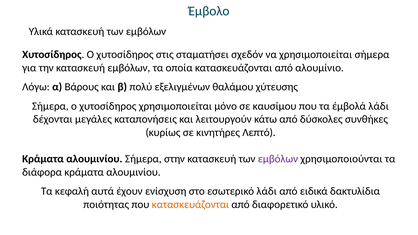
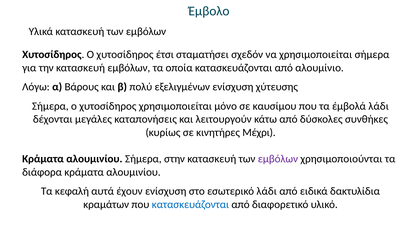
στις: στις -> έτσι
εξελιγμένων θαλάμου: θαλάμου -> ενίσχυση
Λεπτό: Λεπτό -> Μέχρι
ποιότητας: ποιότητας -> κραμάτων
κατασκευάζονται at (190, 205) colour: orange -> blue
